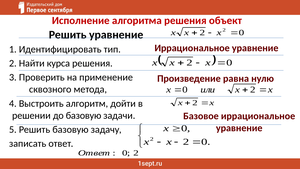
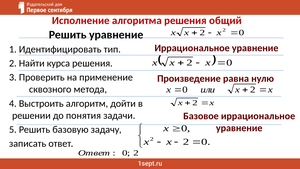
объект: объект -> общий
до базовую: базовую -> понятия
